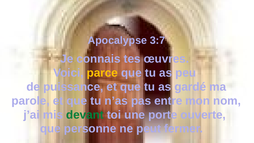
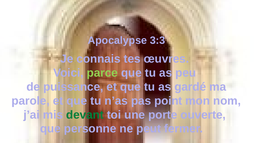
3:7: 3:7 -> 3:3
parce colour: yellow -> light green
entre: entre -> point
